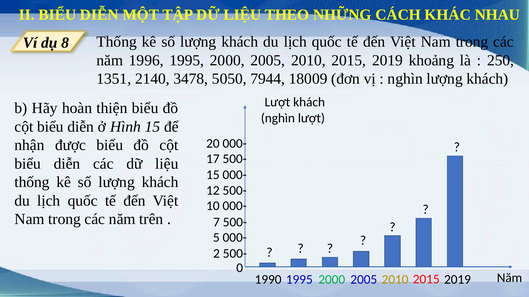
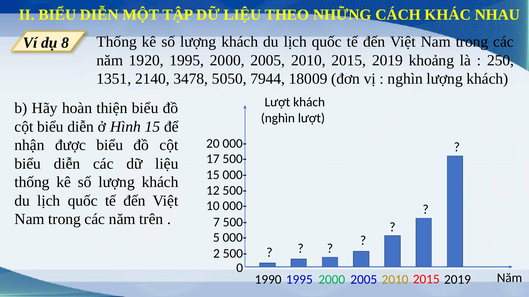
1996: 1996 -> 1920
